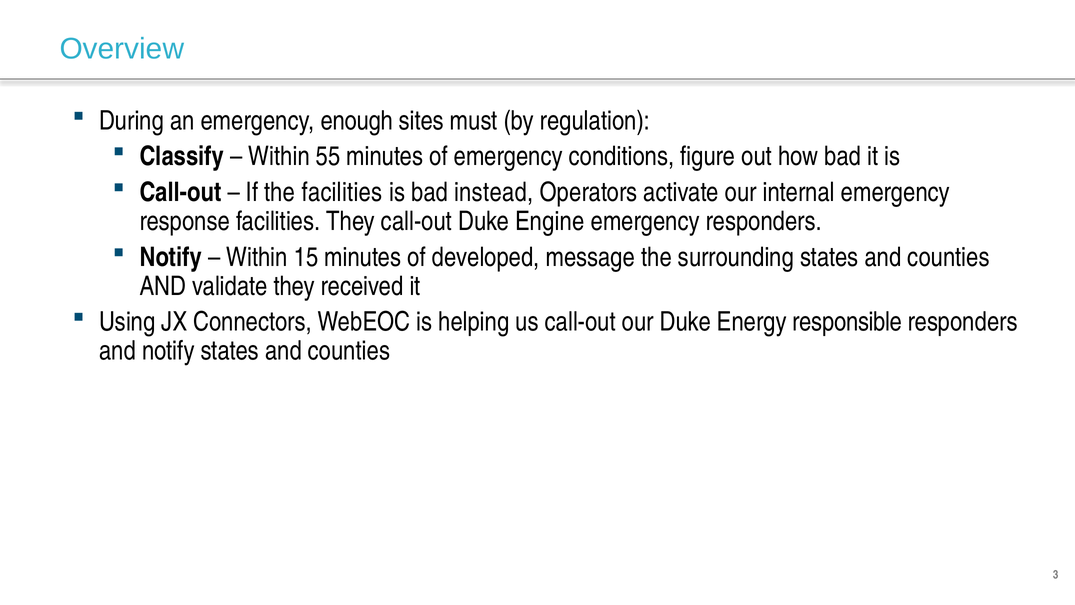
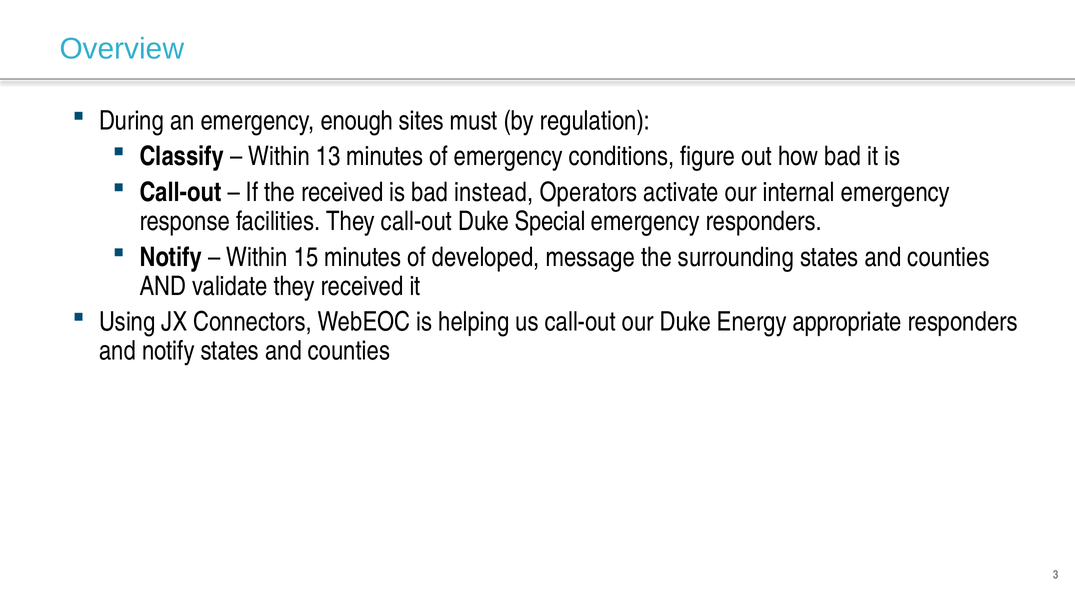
55: 55 -> 13
the facilities: facilities -> received
Engine: Engine -> Special
responsible: responsible -> appropriate
